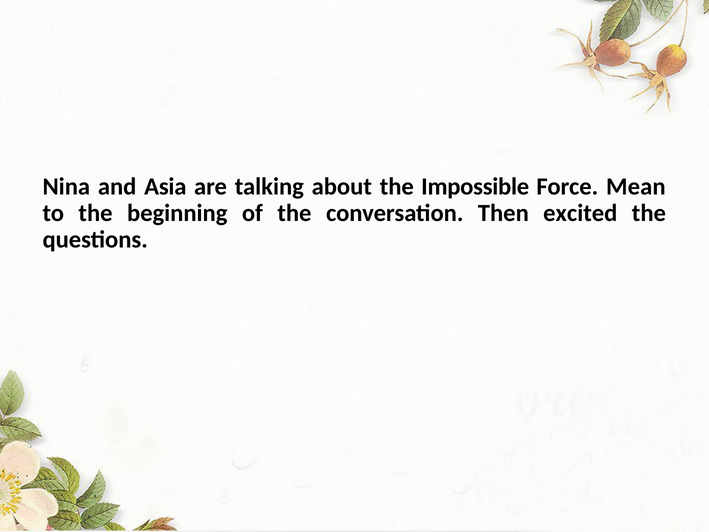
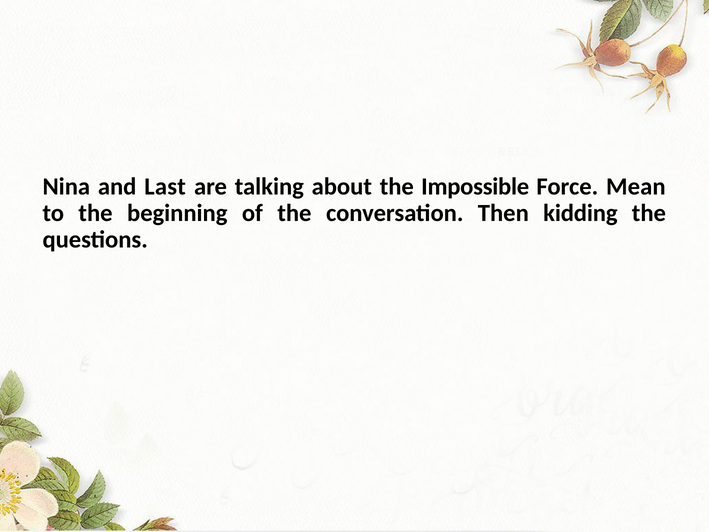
Asia: Asia -> Last
excited: excited -> kidding
